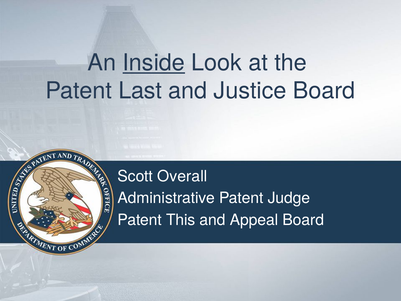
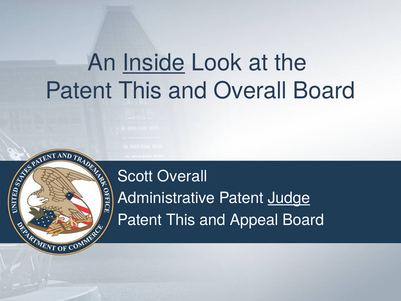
Last at (140, 91): Last -> This
and Justice: Justice -> Overall
Judge underline: none -> present
